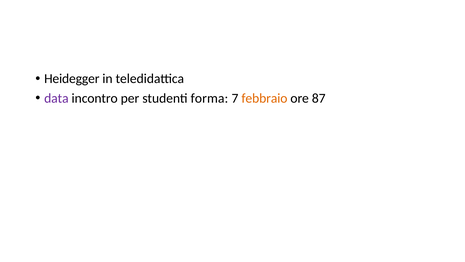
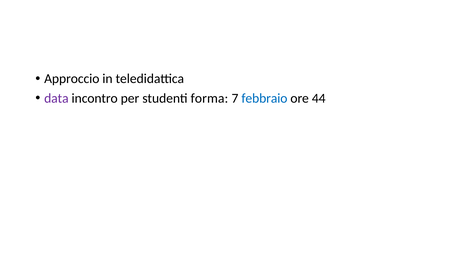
Heidegger: Heidegger -> Approccio
febbraio colour: orange -> blue
87: 87 -> 44
